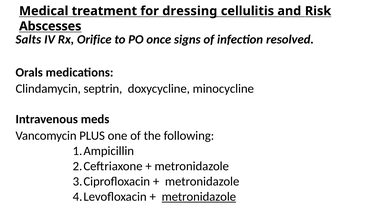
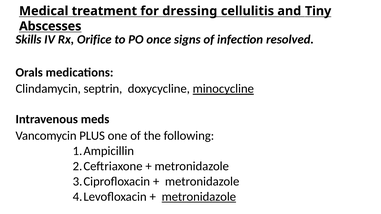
Risk: Risk -> Tiny
Salts: Salts -> Skills
minocycline underline: none -> present
